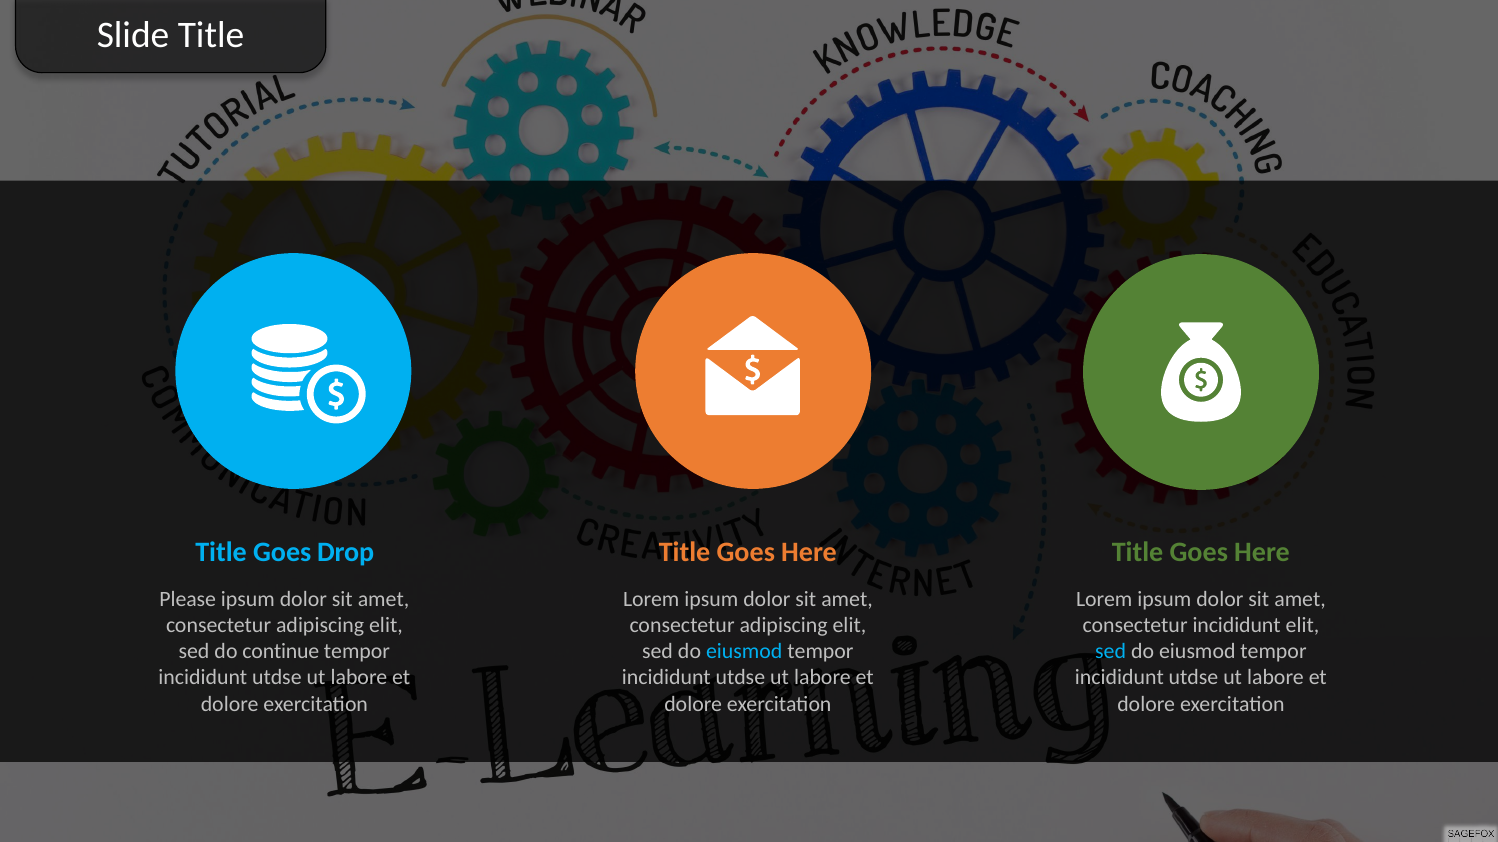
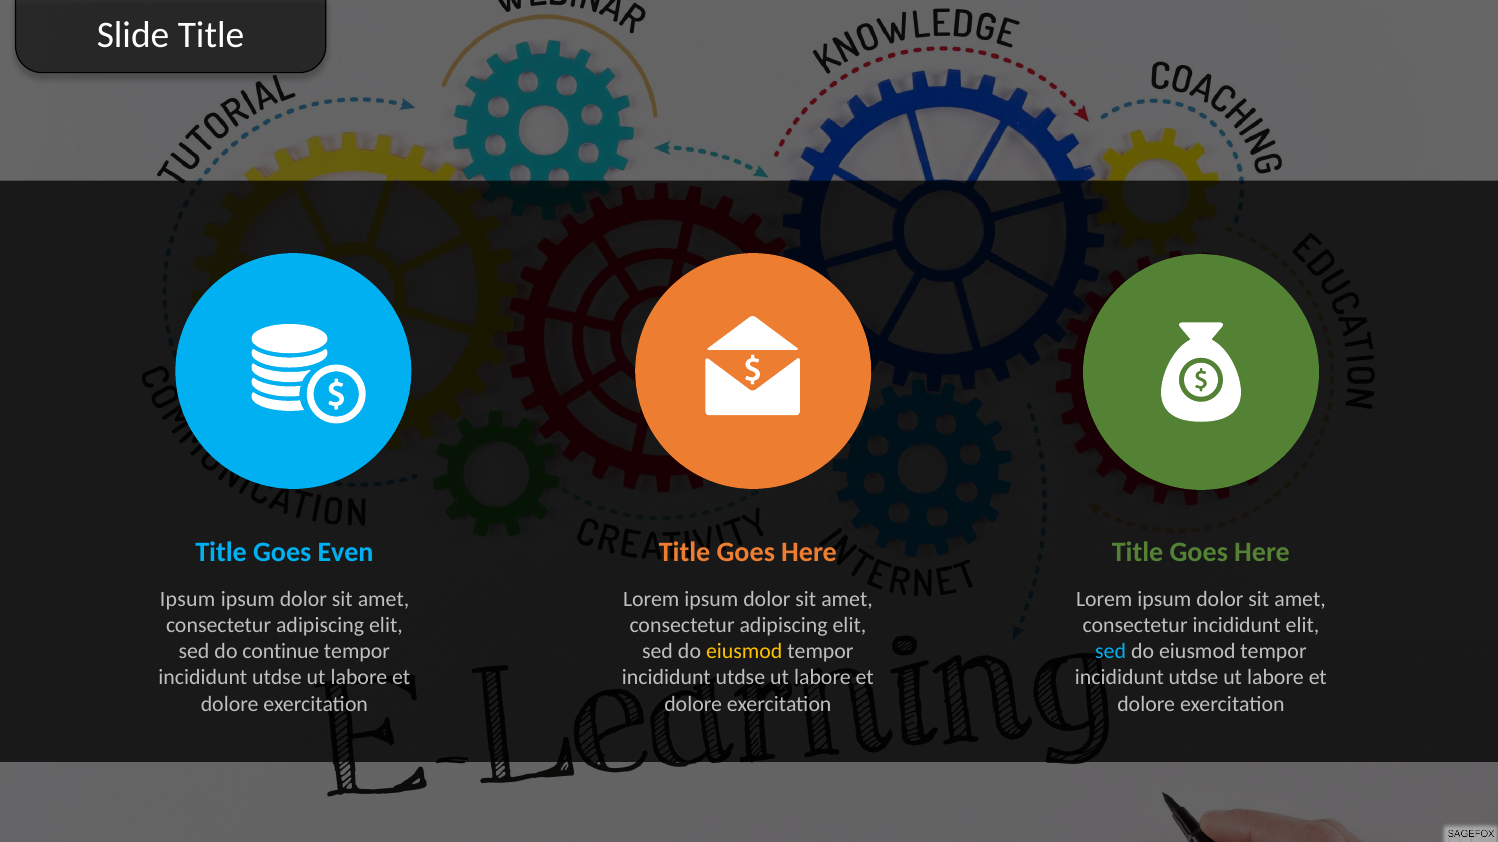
Drop: Drop -> Even
Please at (188, 600): Please -> Ipsum
eiusmod at (744, 652) colour: light blue -> yellow
